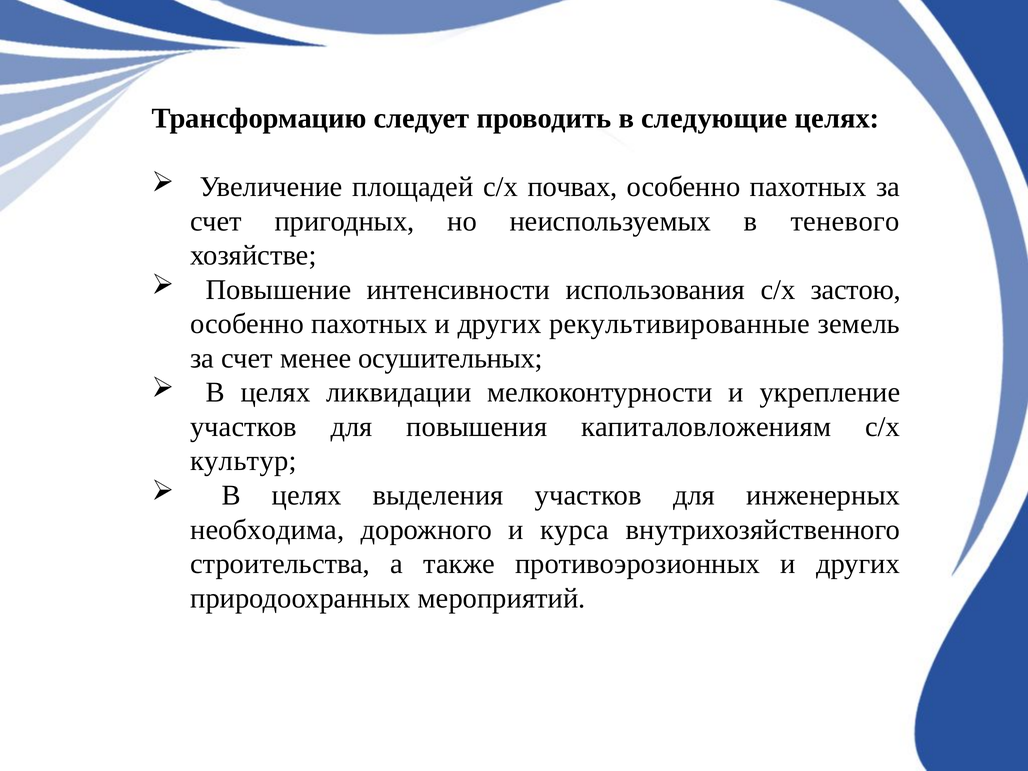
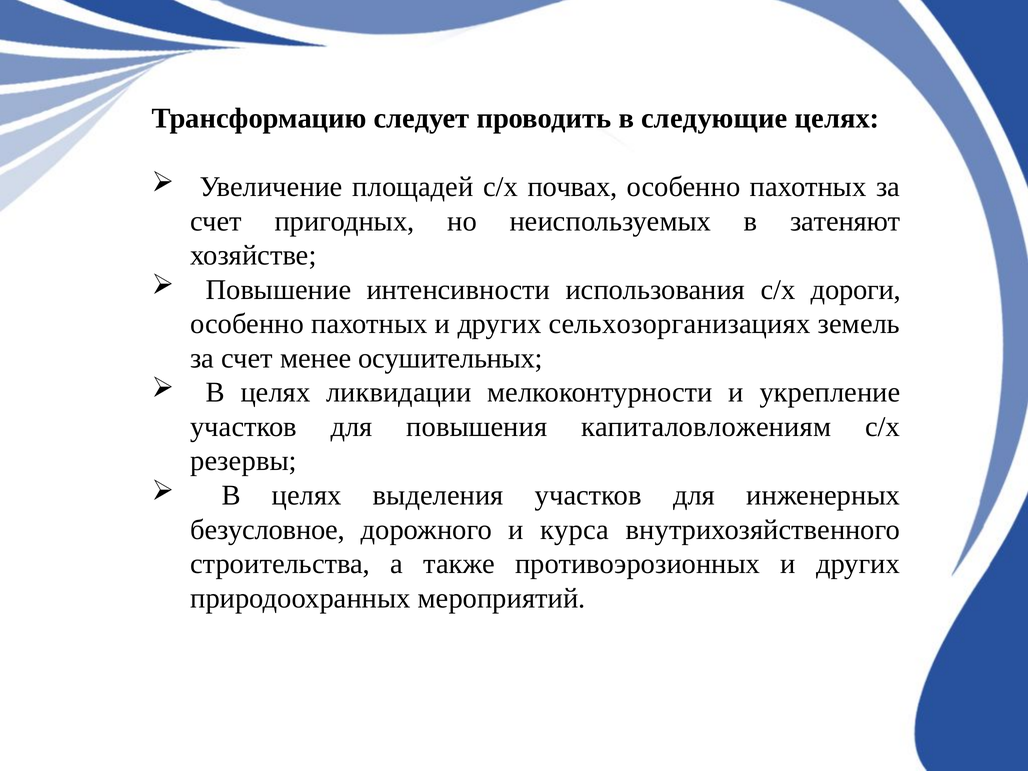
теневого: теневого -> затеняют
застою: застою -> дороги
рекультивированные: рекультивированные -> сельхозорганизациях
культур: культур -> резервы
необходима: необходима -> безусловное
